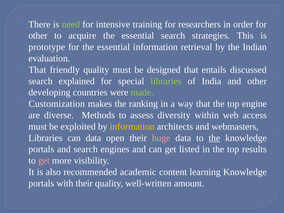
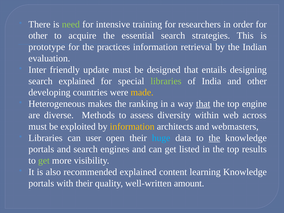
for the essential: essential -> practices
That at (37, 70): That -> Inter
friendly quality: quality -> update
discussed: discussed -> designing
made colour: light green -> yellow
Customization: Customization -> Heterogeneous
that at (203, 104) underline: none -> present
access: access -> across
can data: data -> user
huge colour: pink -> light blue
get at (44, 161) colour: pink -> light green
recommended academic: academic -> explained
